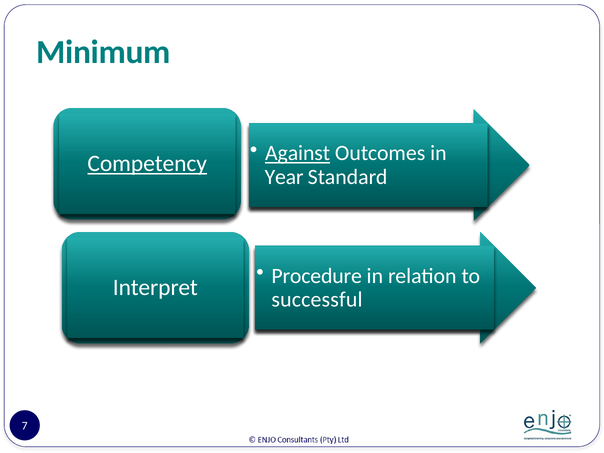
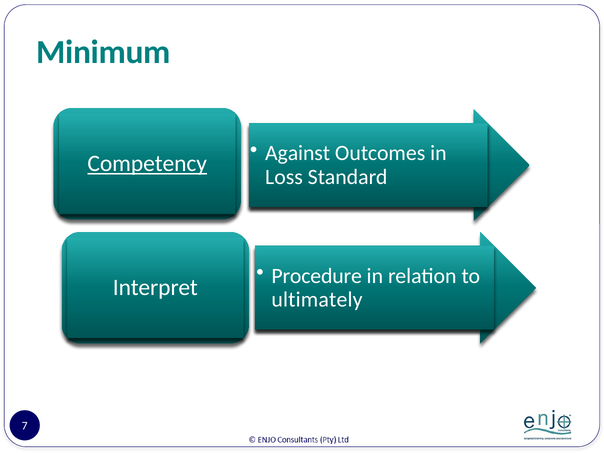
Against underline: present -> none
Year: Year -> Loss
successful: successful -> ultimately
